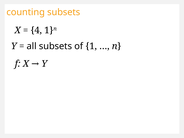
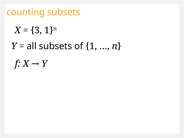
4: 4 -> 3
